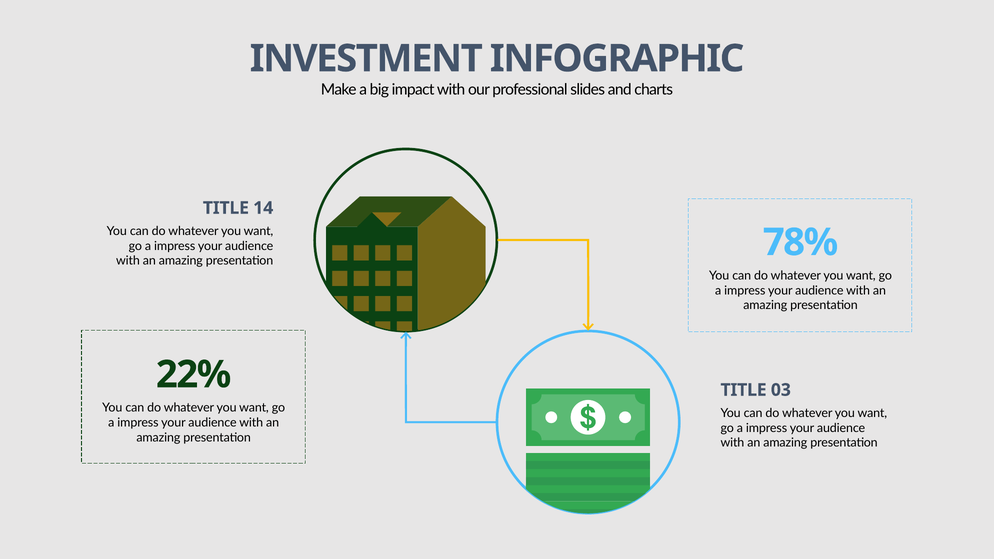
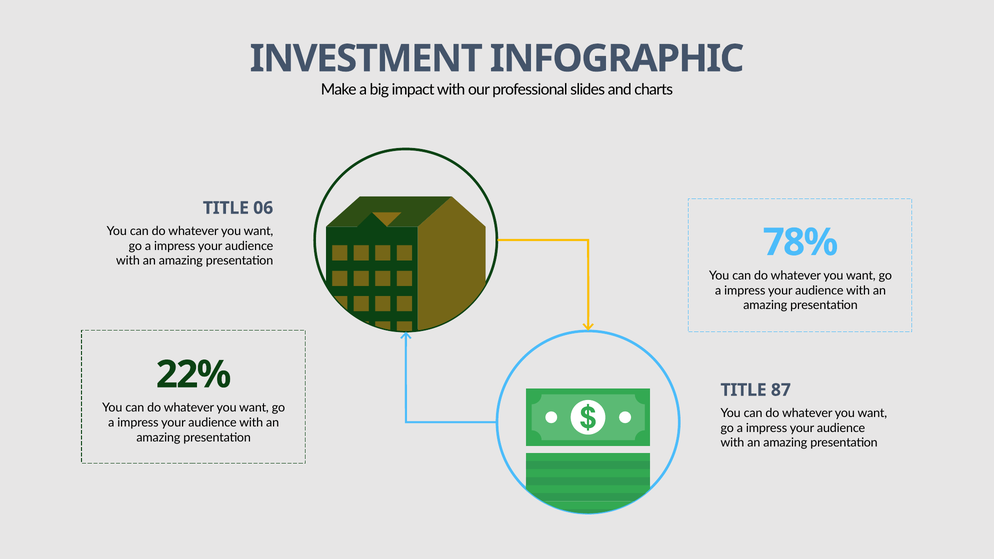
14: 14 -> 06
03: 03 -> 87
